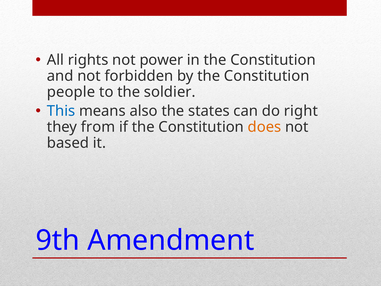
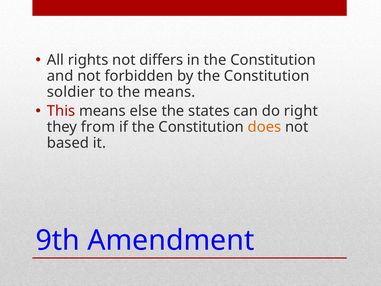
power: power -> differs
people: people -> soldier
the soldier: soldier -> means
This colour: blue -> red
also: also -> else
